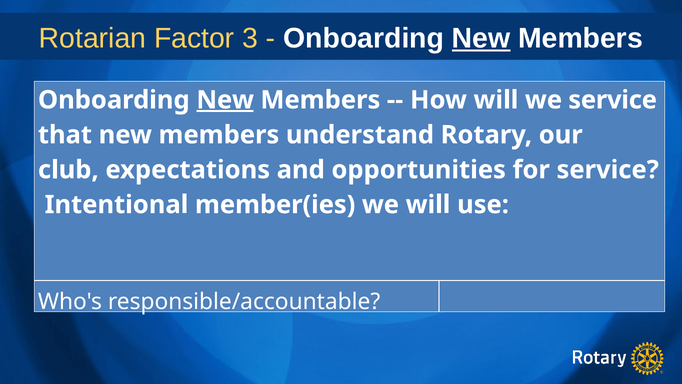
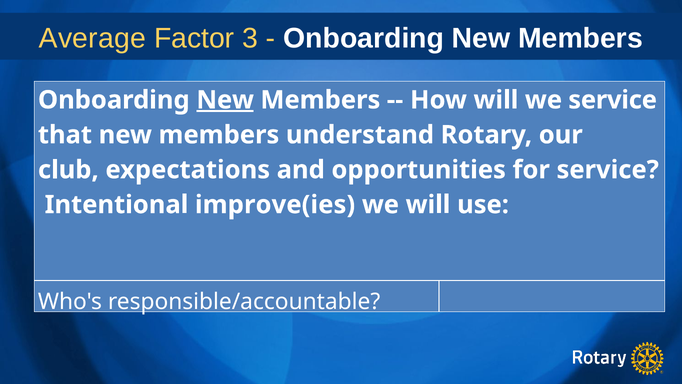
Rotarian: Rotarian -> Average
New at (481, 38) underline: present -> none
member(ies: member(ies -> improve(ies
